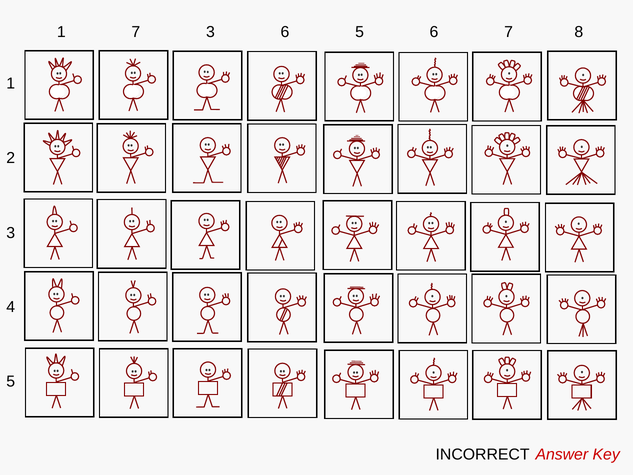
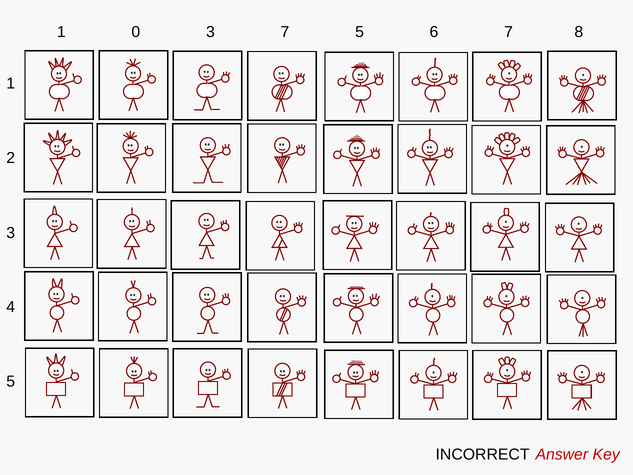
1 7: 7 -> 0
3 6: 6 -> 7
